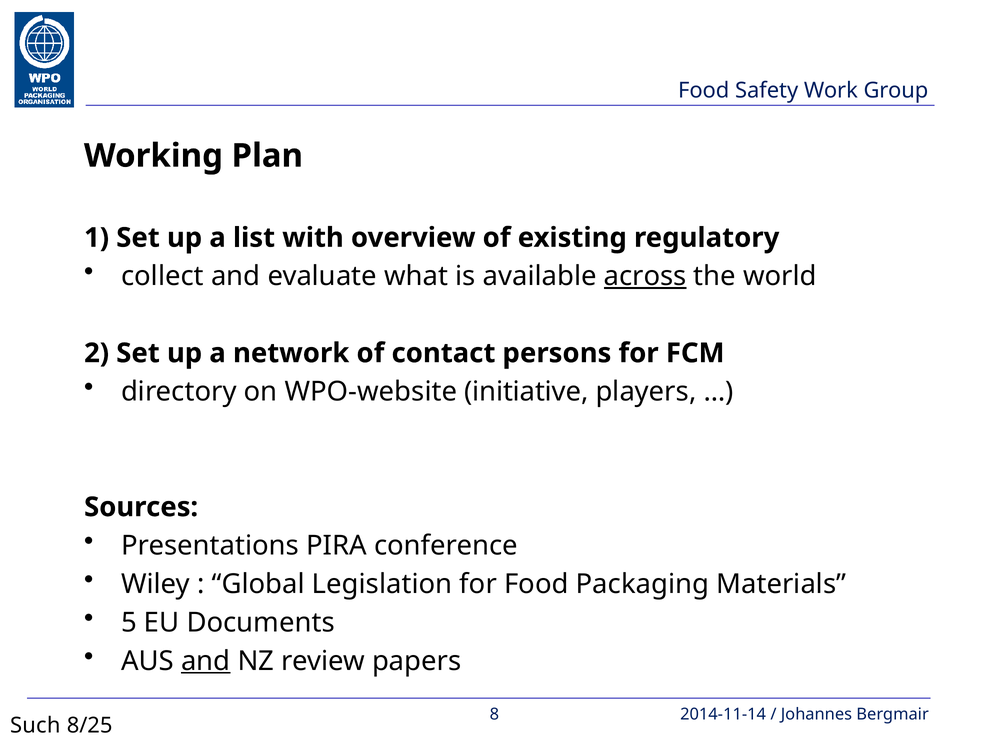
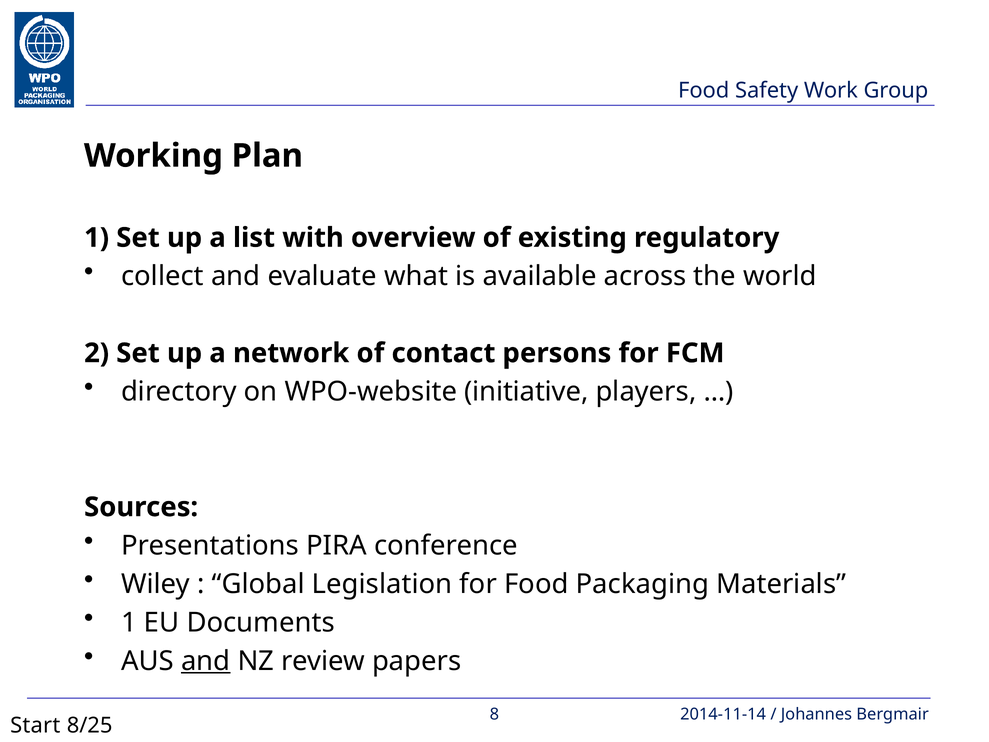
across underline: present -> none
5 at (129, 622): 5 -> 1
Such: Such -> Start
